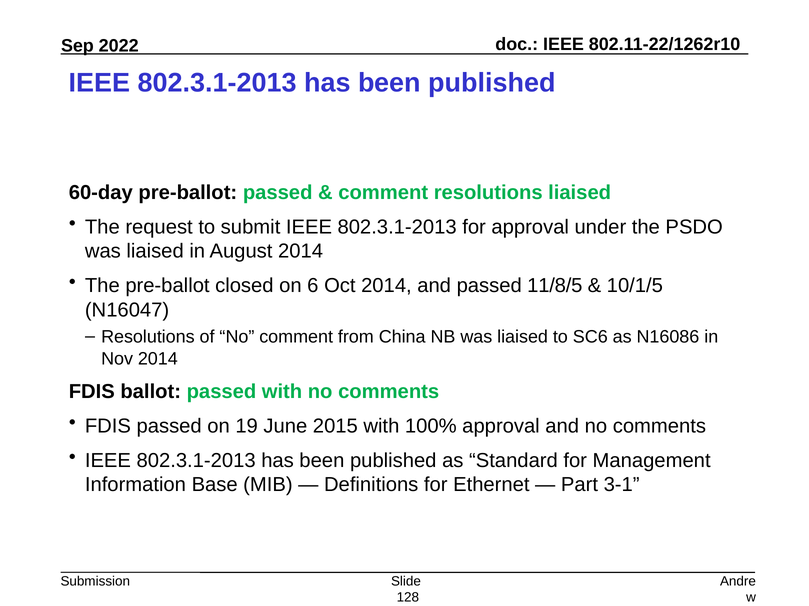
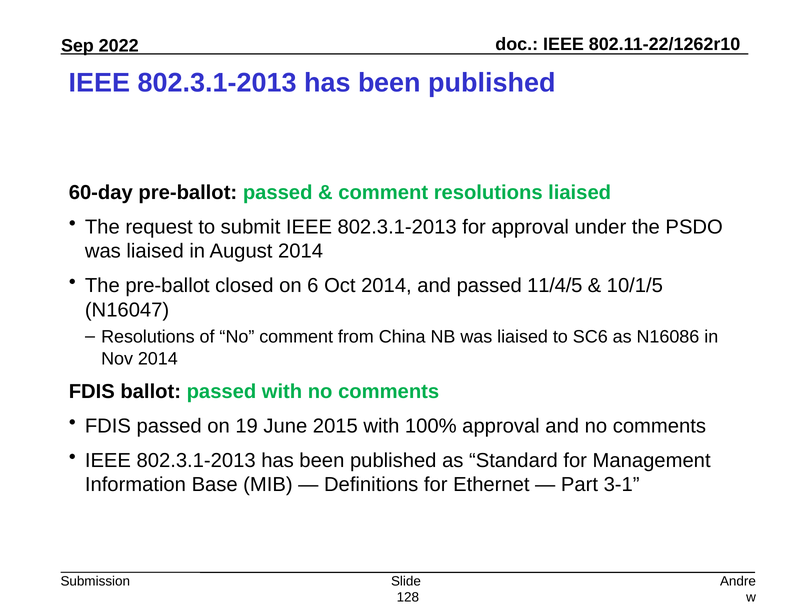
11/8/5: 11/8/5 -> 11/4/5
